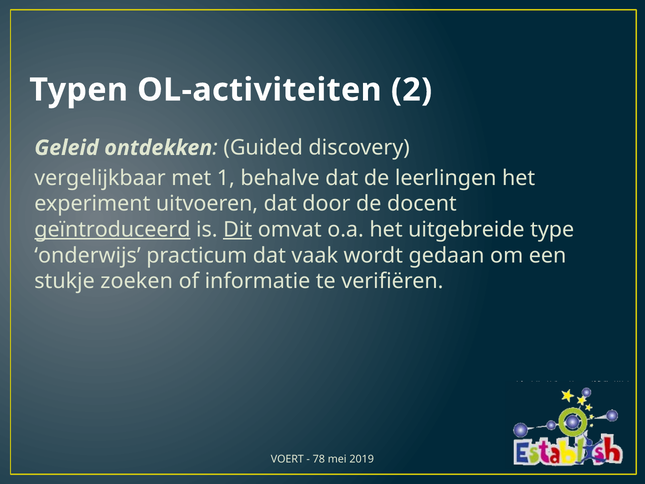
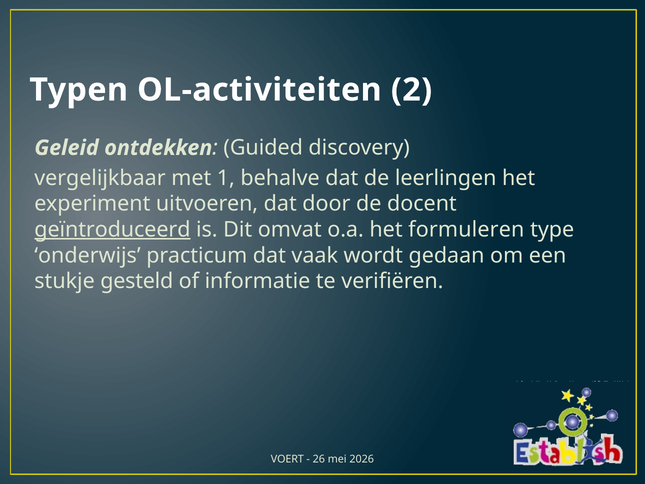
Dit underline: present -> none
uitgebreide: uitgebreide -> formuleren
zoeken: zoeken -> gesteld
78: 78 -> 26
2019: 2019 -> 2026
